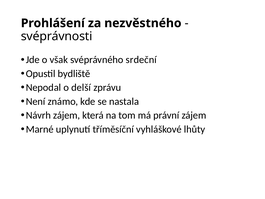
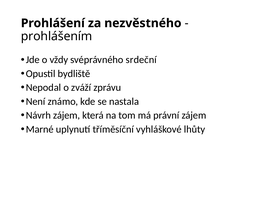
svéprávnosti: svéprávnosti -> prohlášením
však: však -> vždy
delší: delší -> zváží
